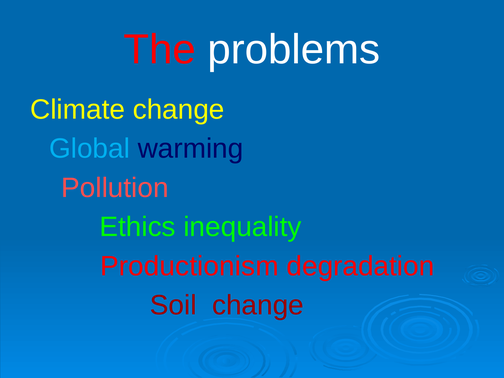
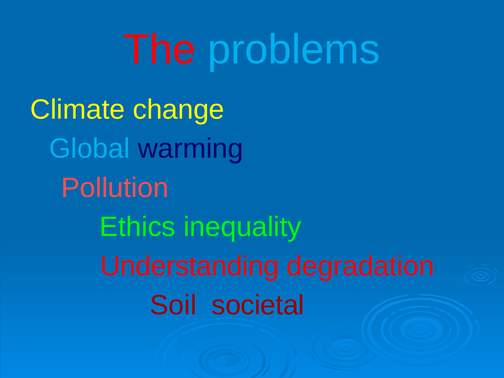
problems colour: white -> light blue
Productionism: Productionism -> Understanding
Soil change: change -> societal
